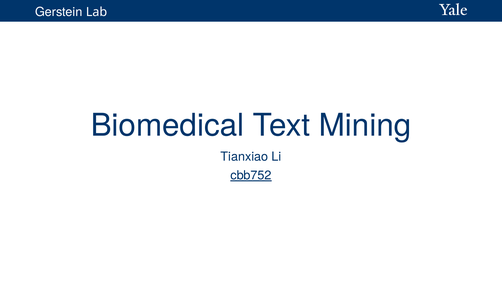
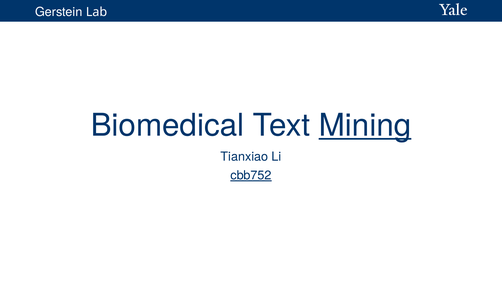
Mining underline: none -> present
